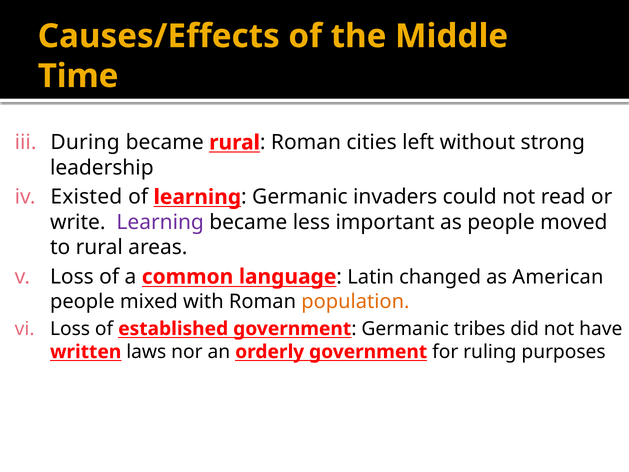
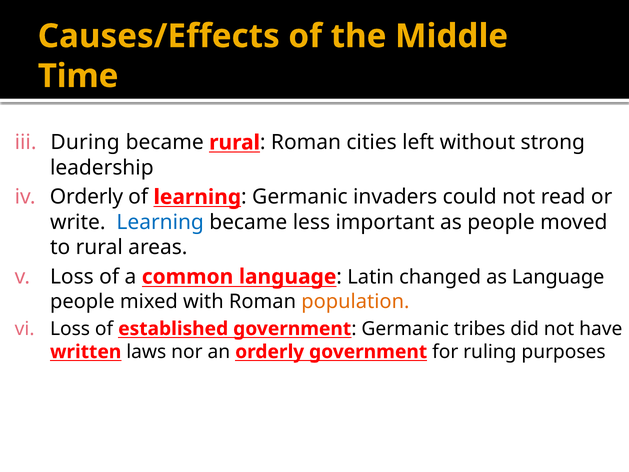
Existed at (86, 197): Existed -> Orderly
Learning at (160, 222) colour: purple -> blue
as American: American -> Language
